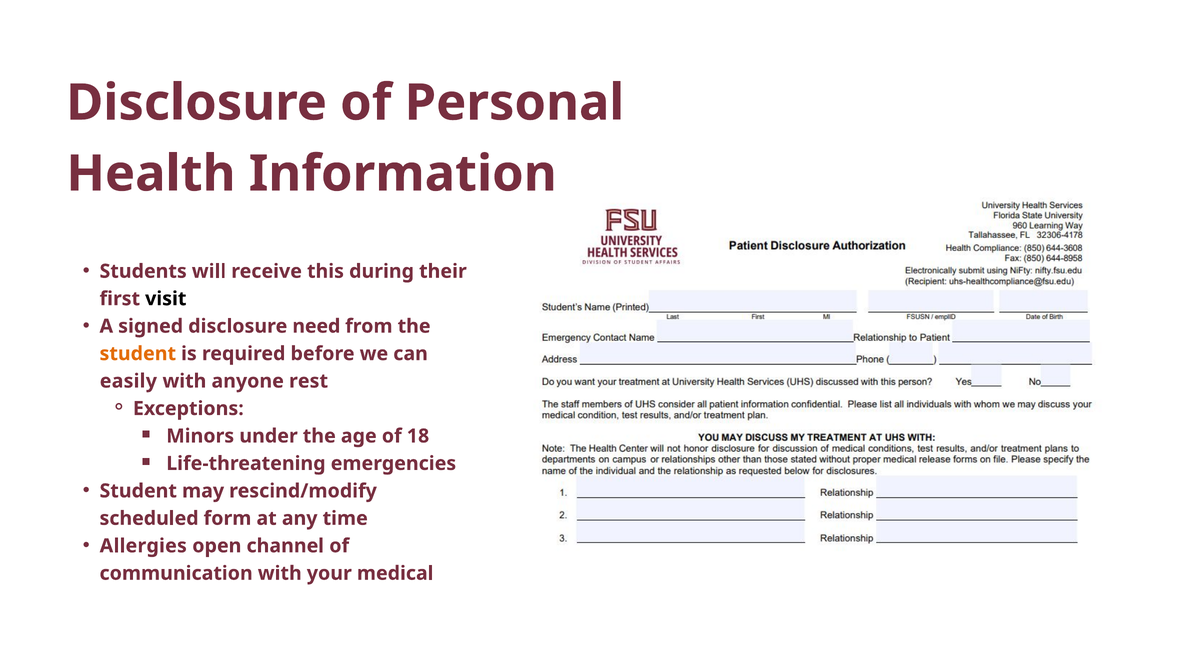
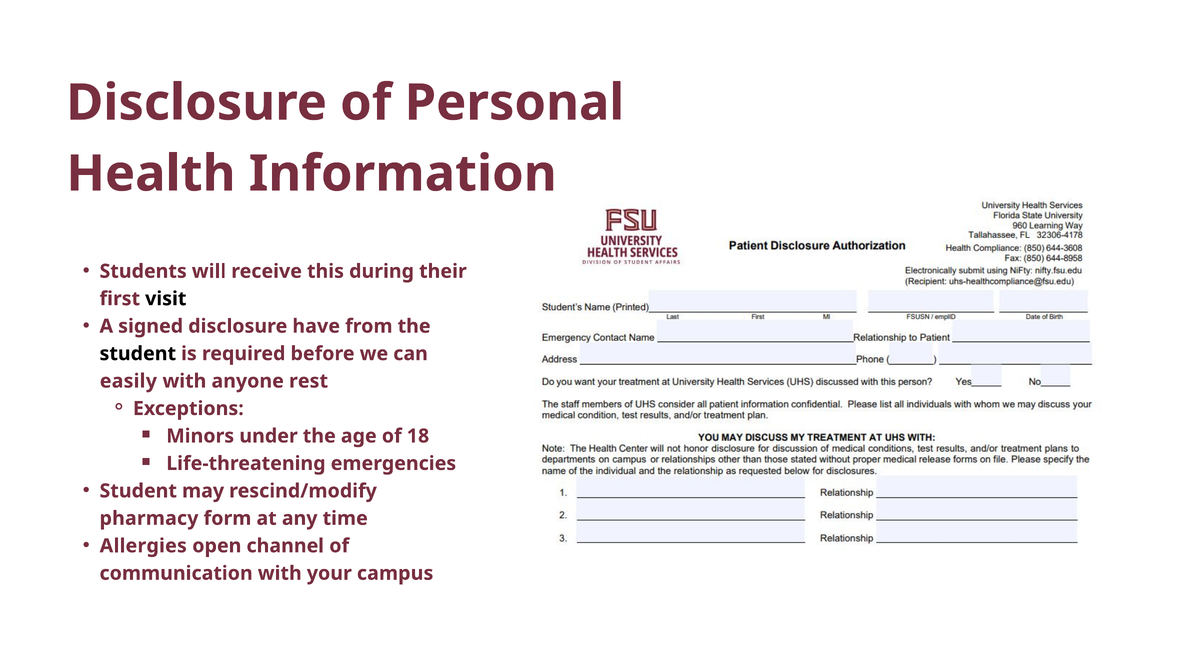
need: need -> have
student at (138, 354) colour: orange -> black
scheduled: scheduled -> pharmacy
medical: medical -> campus
